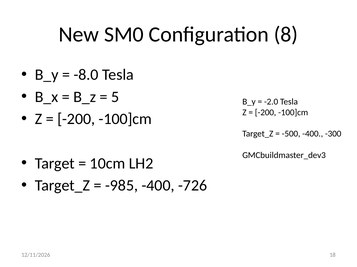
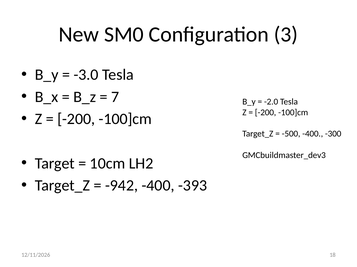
8: 8 -> 3
-8.0: -8.0 -> -3.0
5: 5 -> 7
-985: -985 -> -942
-726: -726 -> -393
